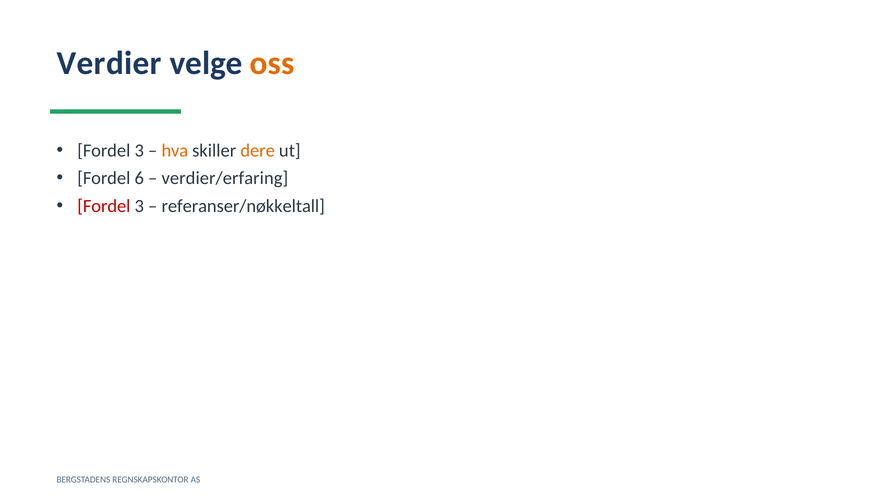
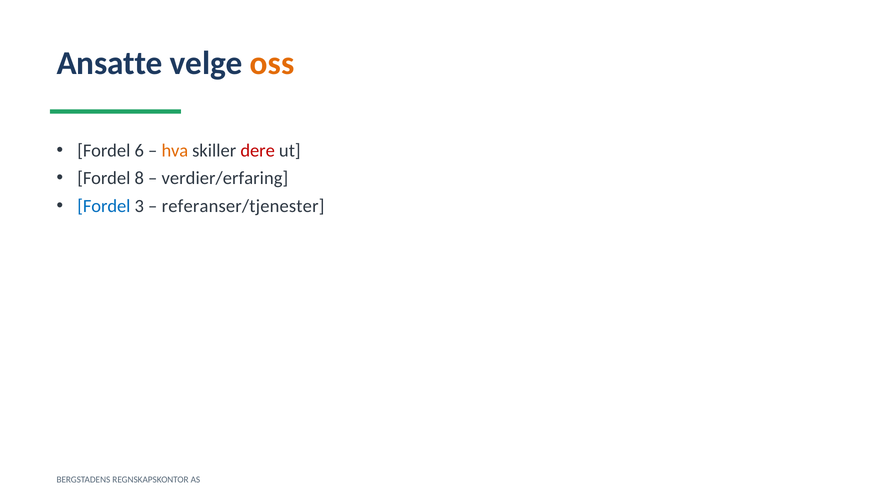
Verdier: Verdier -> Ansatte
3 at (139, 150): 3 -> 6
dere colour: orange -> red
6: 6 -> 8
Fordel at (104, 206) colour: red -> blue
referanser/nøkkeltall: referanser/nøkkeltall -> referanser/tjenester
